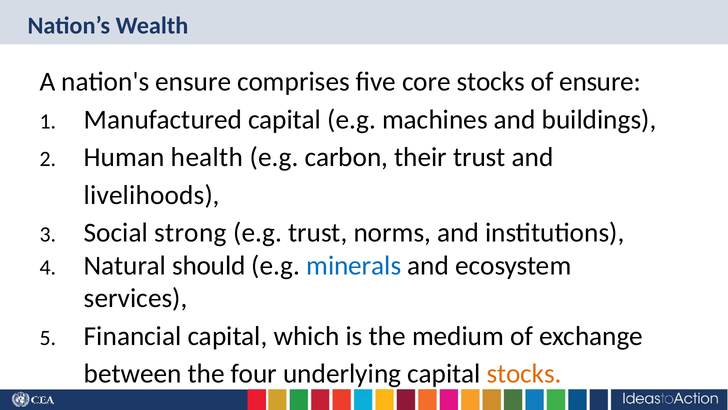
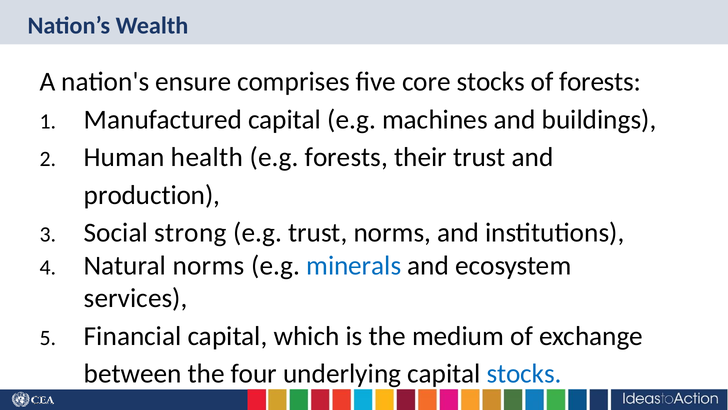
of ensure: ensure -> forests
e.g carbon: carbon -> forests
livelihoods: livelihoods -> production
Natural should: should -> norms
stocks at (524, 373) colour: orange -> blue
